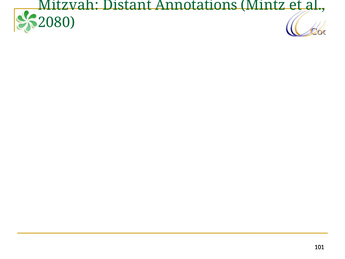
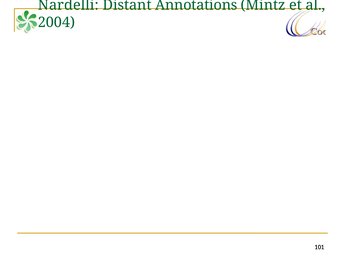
Mitzvah: Mitzvah -> Nardelli
2080: 2080 -> 2004
